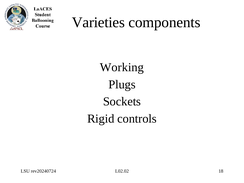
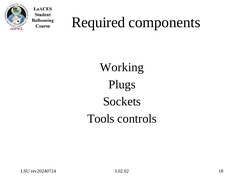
Varieties: Varieties -> Required
Rigid: Rigid -> Tools
